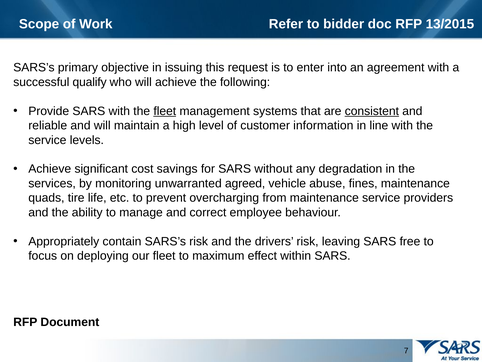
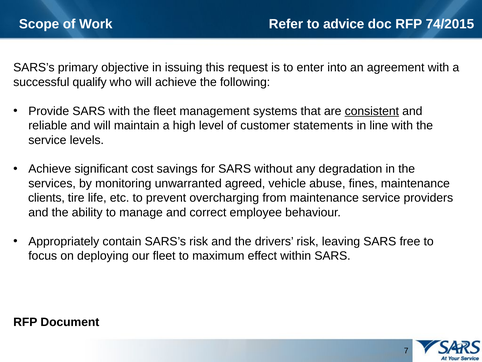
bidder: bidder -> advice
13/2015: 13/2015 -> 74/2015
fleet at (165, 111) underline: present -> none
information: information -> statements
quads: quads -> clients
